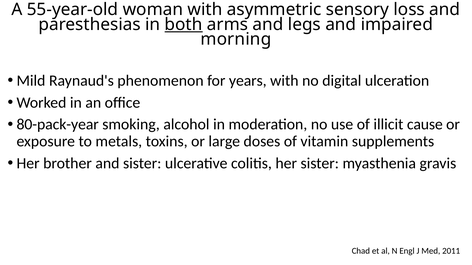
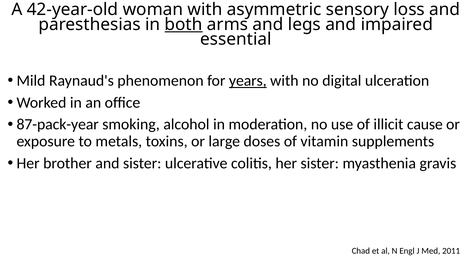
55-year-old: 55-year-old -> 42-year-old
morning: morning -> essential
years underline: none -> present
80-pack-year: 80-pack-year -> 87-pack-year
